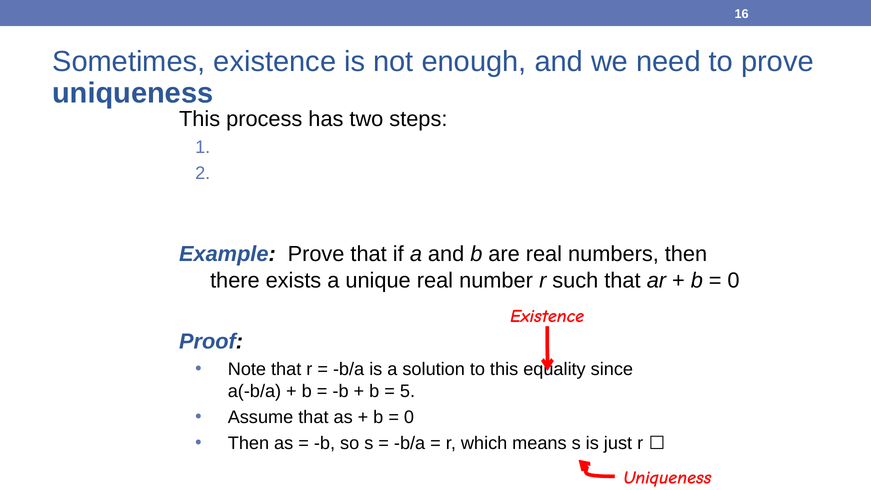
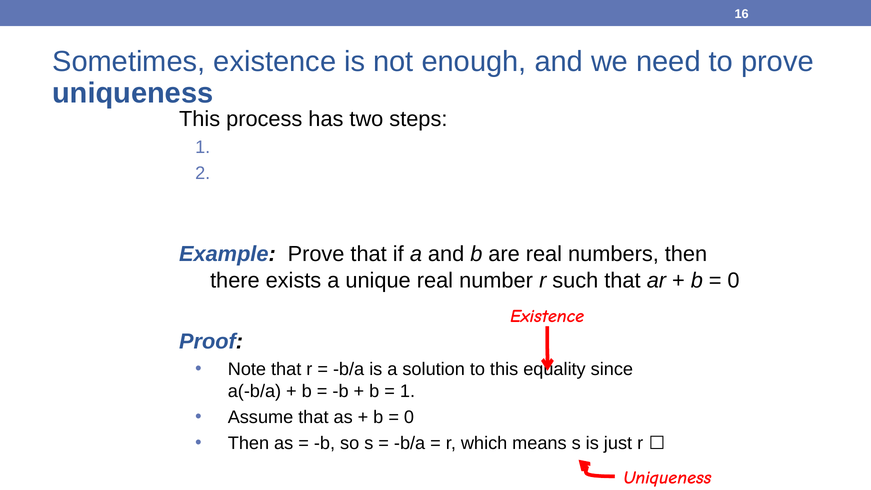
5 at (407, 391): 5 -> 1
